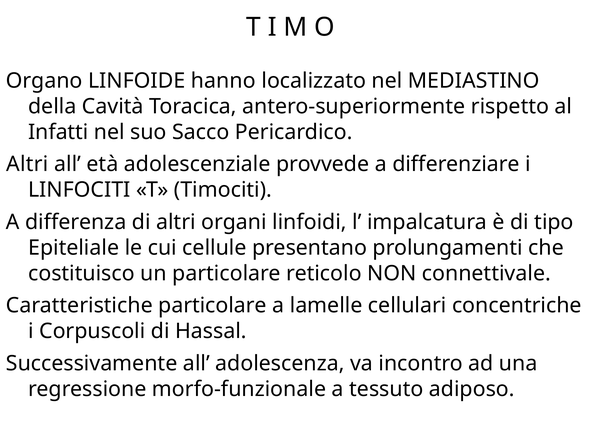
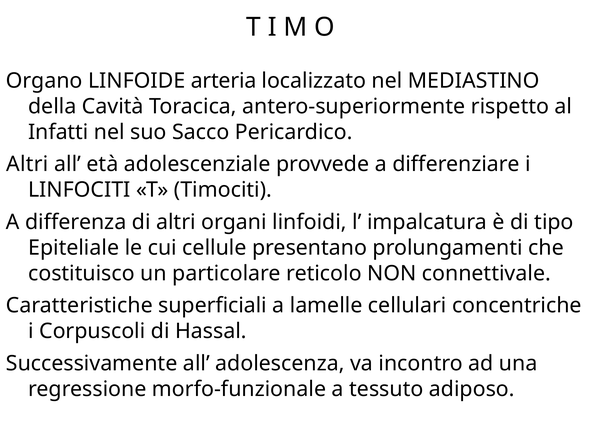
hanno: hanno -> arteria
Caratteristiche particolare: particolare -> superficiali
